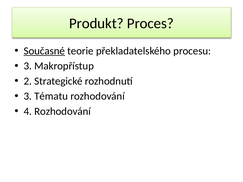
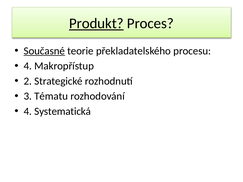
Produkt underline: none -> present
3 at (28, 66): 3 -> 4
4 Rozhodování: Rozhodování -> Systematická
